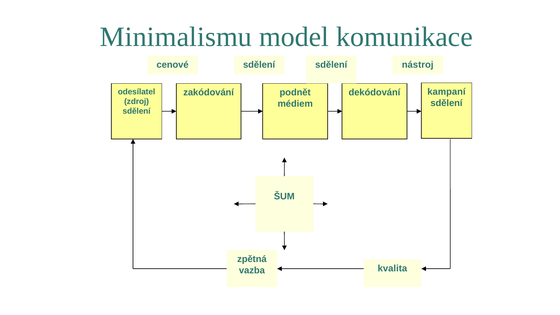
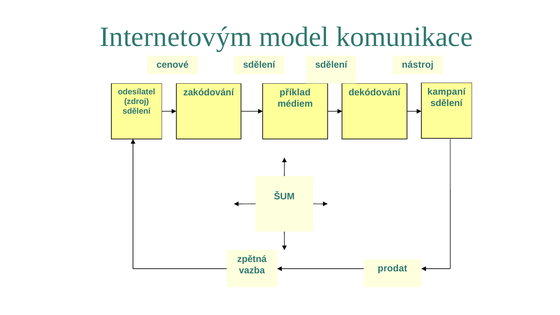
Minimalismu: Minimalismu -> Internetovým
podnět: podnět -> příklad
kvalita: kvalita -> prodat
